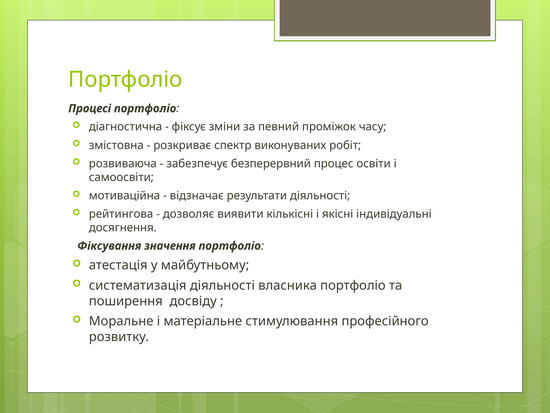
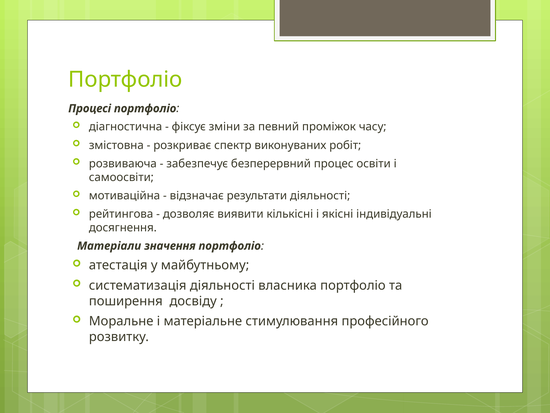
Фіксування: Фіксування -> Матеріали
